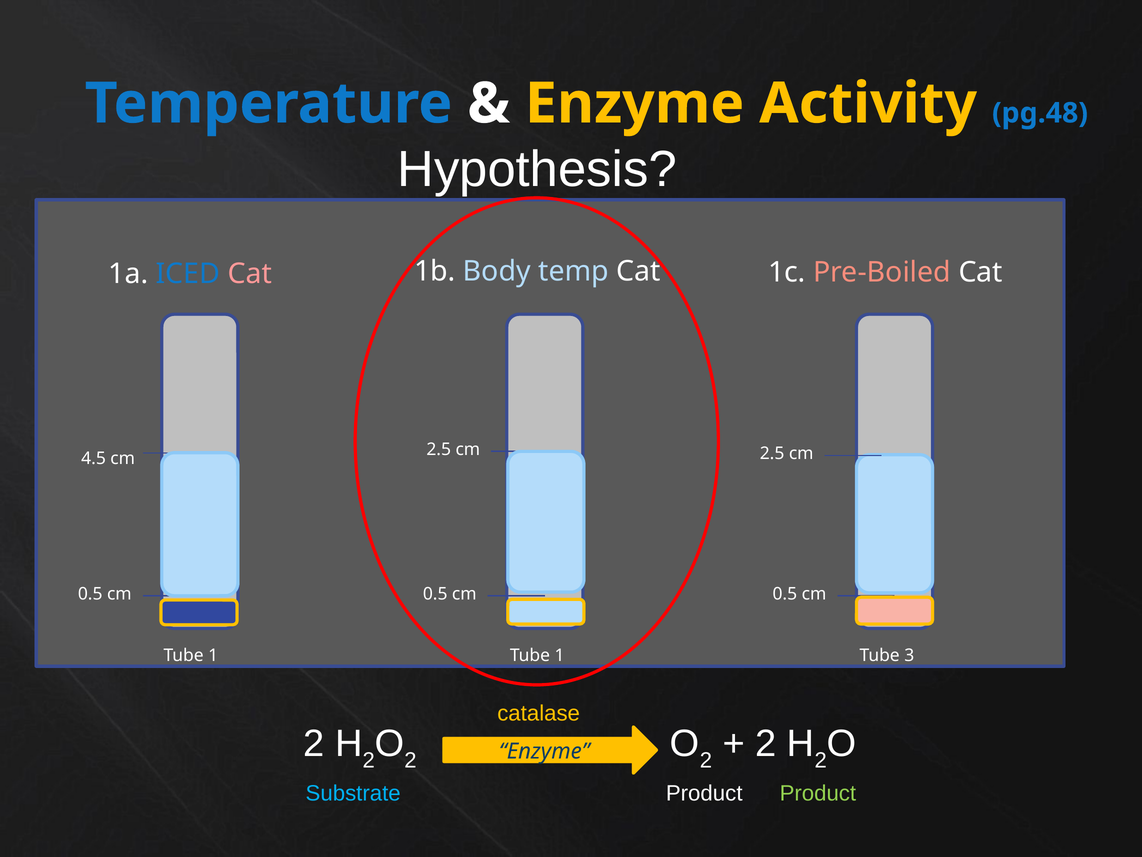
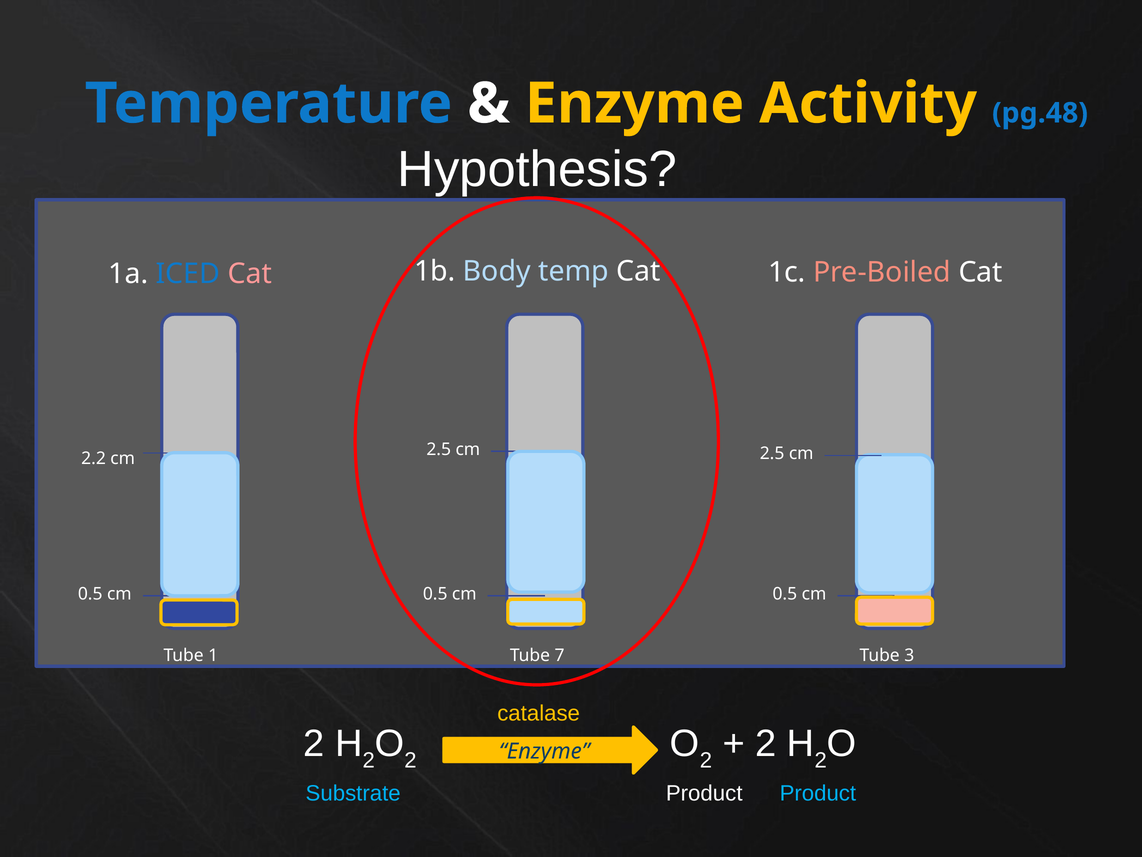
4.5: 4.5 -> 2.2
1 at (560, 655): 1 -> 7
Product at (818, 793) colour: light green -> light blue
